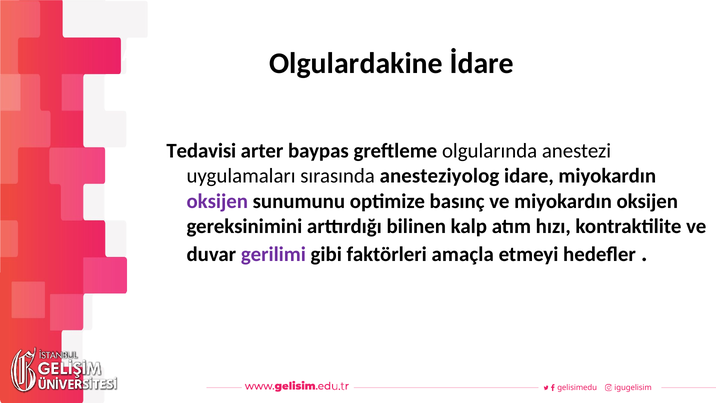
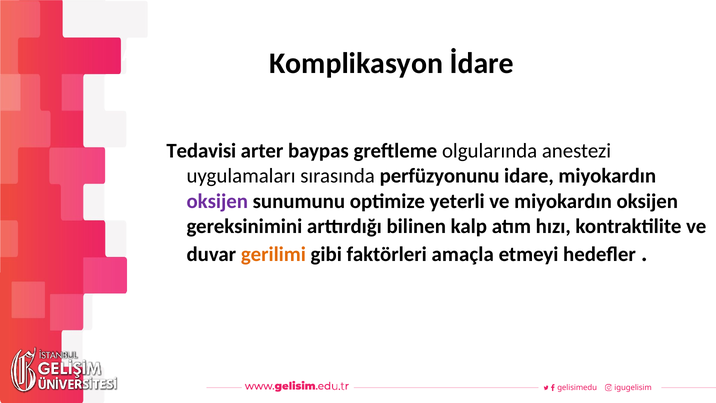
Olgulardakine: Olgulardakine -> Komplikasyon
anesteziyolog: anesteziyolog -> perfüzyonunu
basınç: basınç -> yeterli
gerilimi colour: purple -> orange
